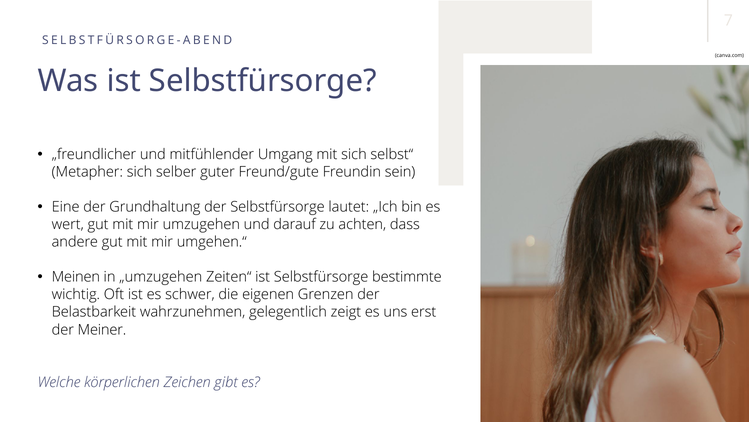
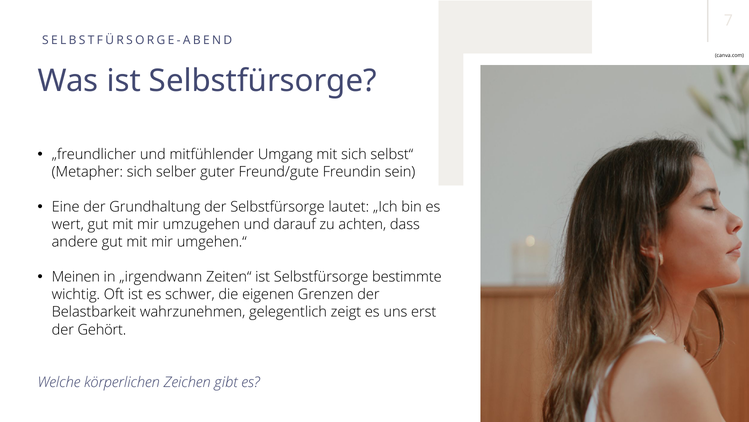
„umzugehen: „umzugehen -> „irgendwann
Meiner: Meiner -> Gehört
